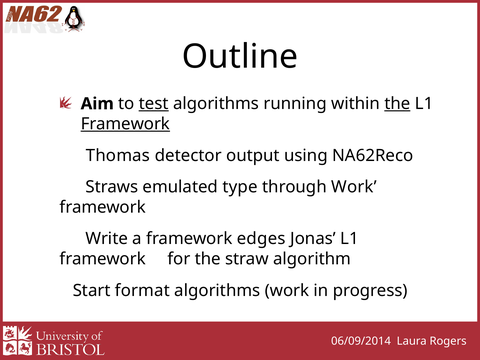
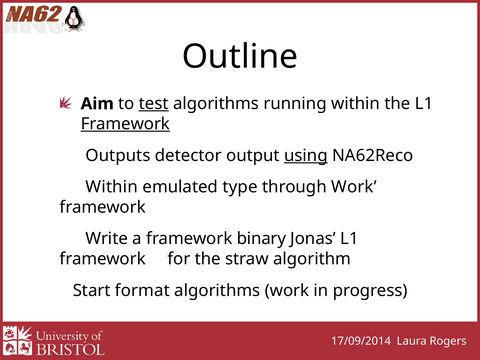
the at (397, 104) underline: present -> none
Thomas: Thomas -> Outputs
using underline: none -> present
Straws at (112, 187): Straws -> Within
edges: edges -> binary
06/09/2014: 06/09/2014 -> 17/09/2014
